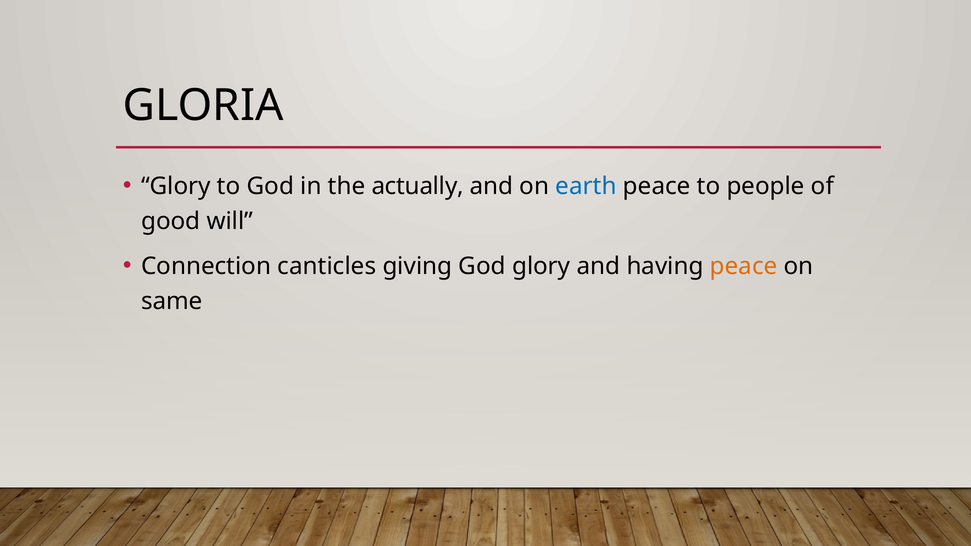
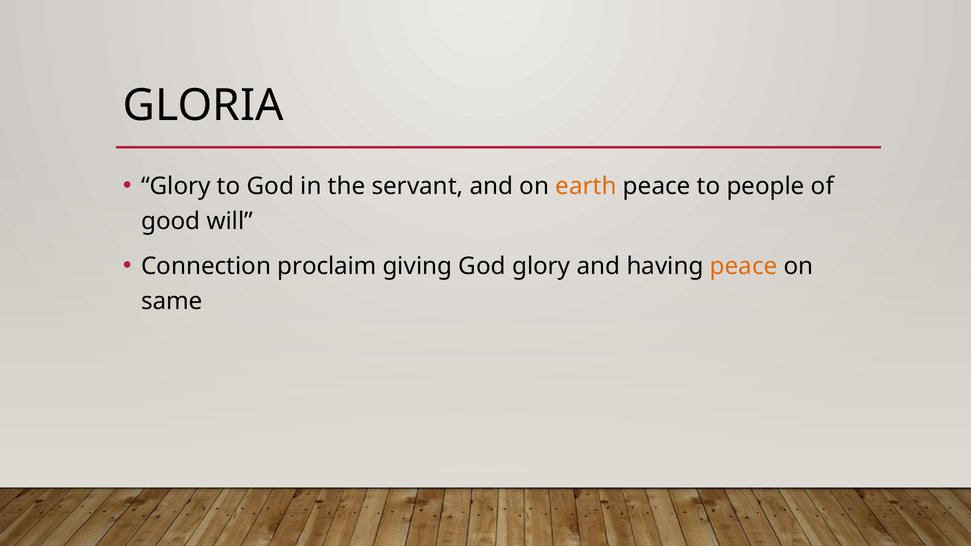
actually: actually -> servant
earth colour: blue -> orange
canticles: canticles -> proclaim
